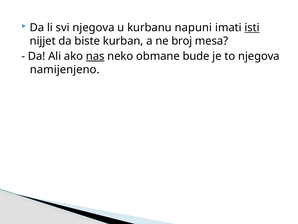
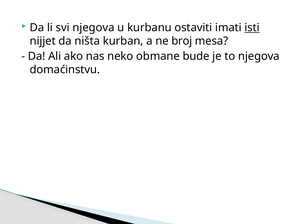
napuni: napuni -> ostaviti
biste: biste -> ništa
nas underline: present -> none
namijenjeno: namijenjeno -> domaćinstvu
